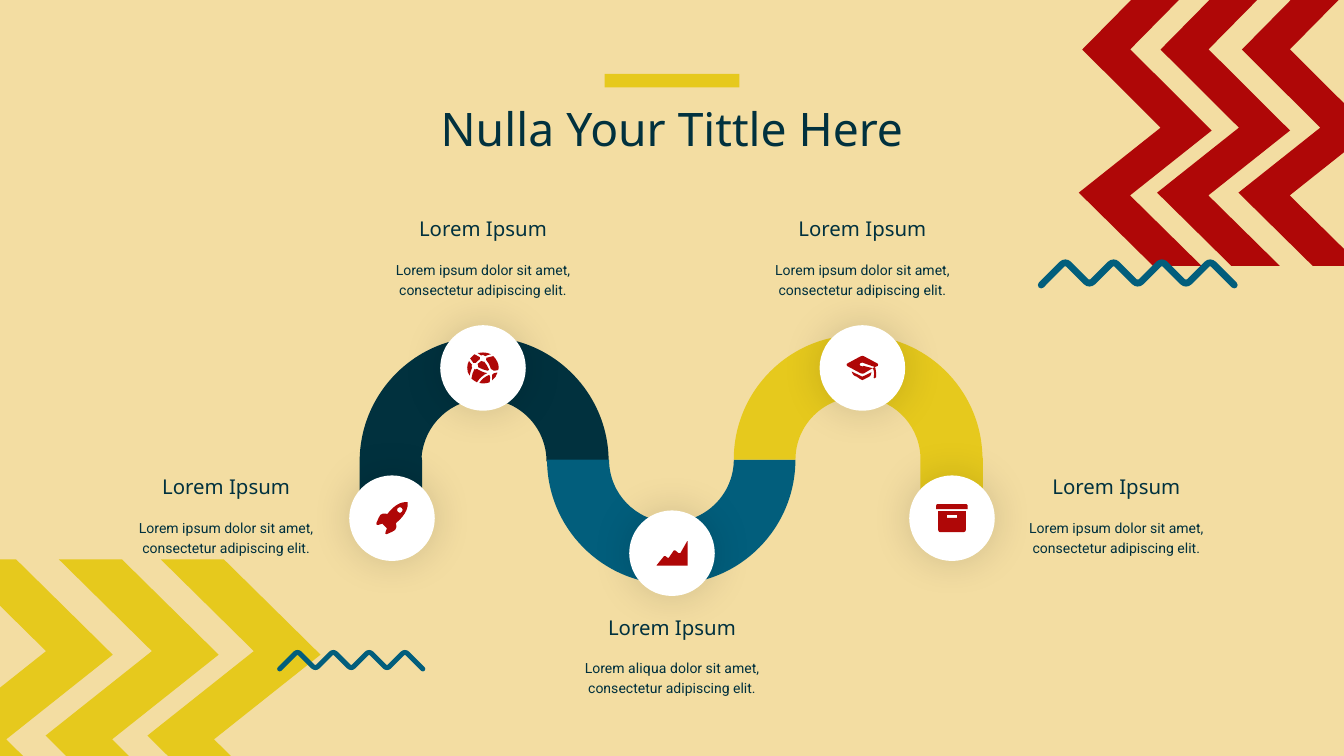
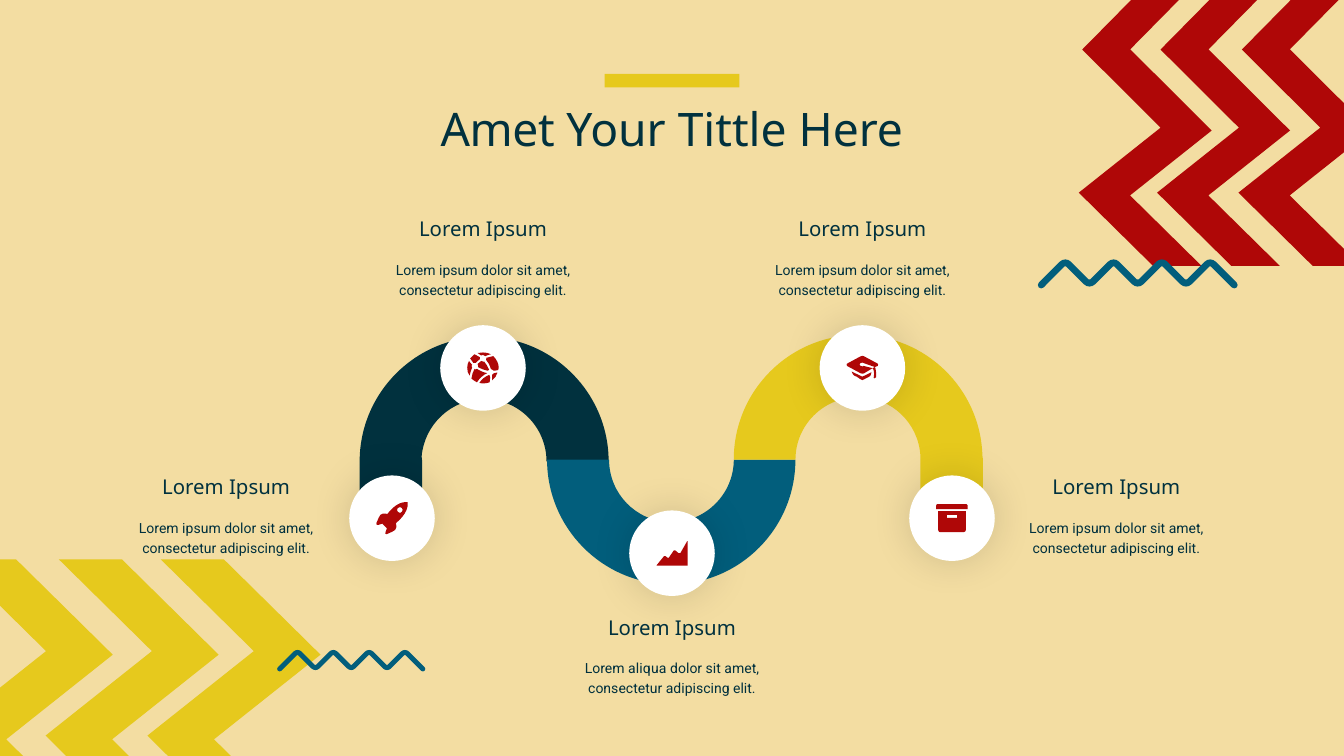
Nulla at (497, 131): Nulla -> Amet
